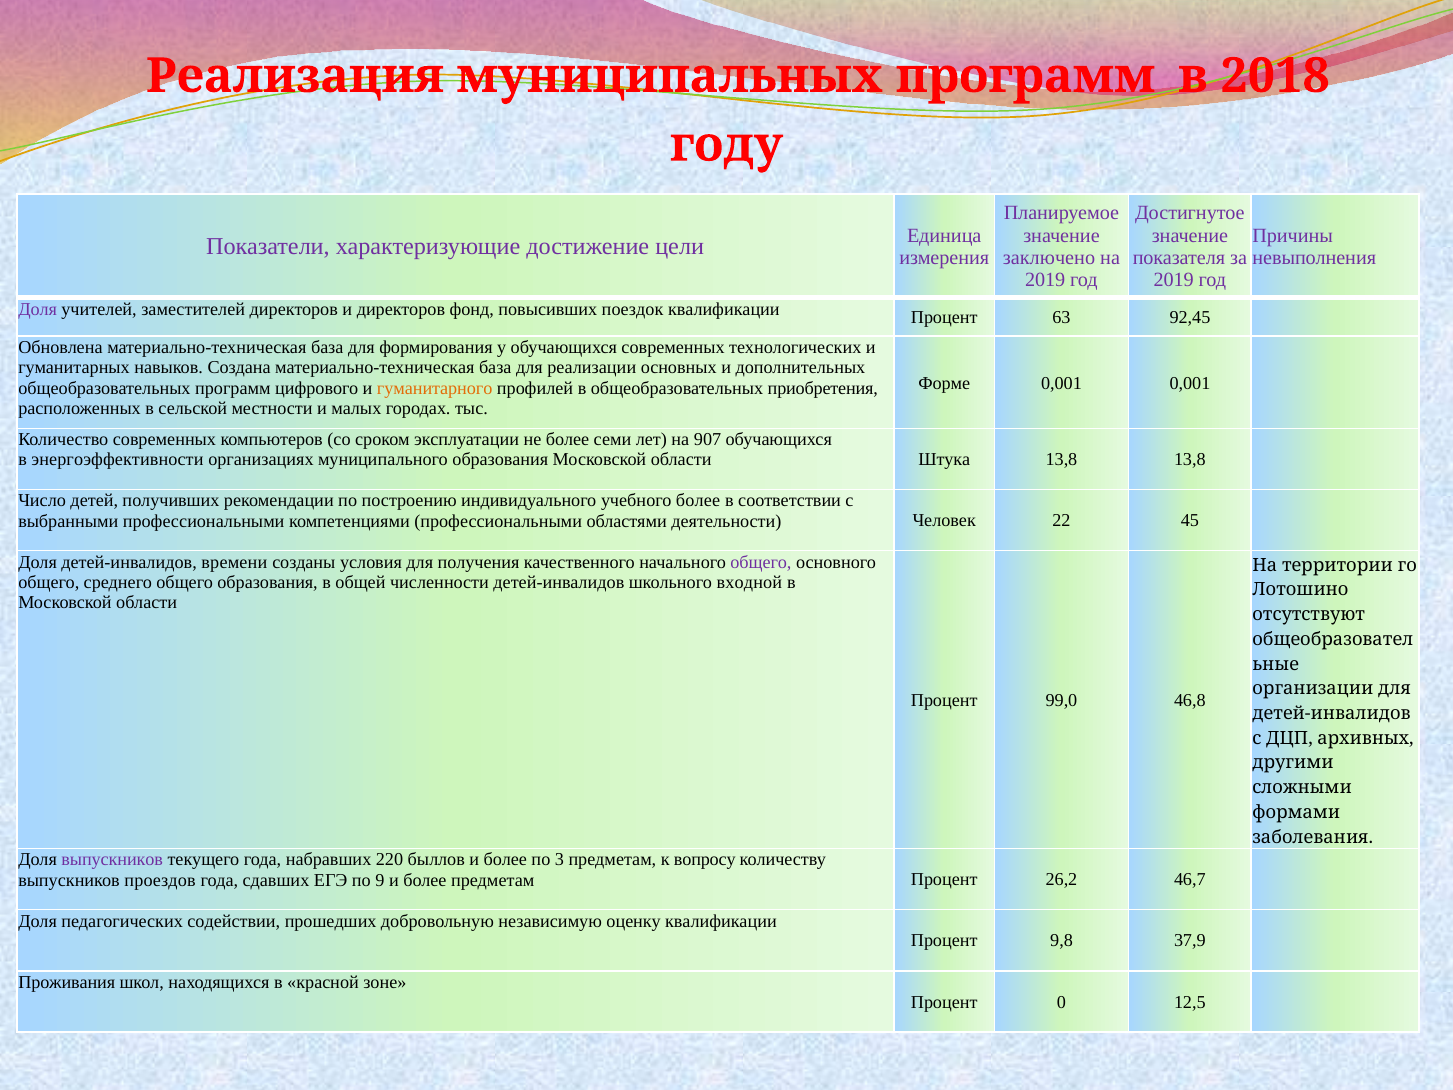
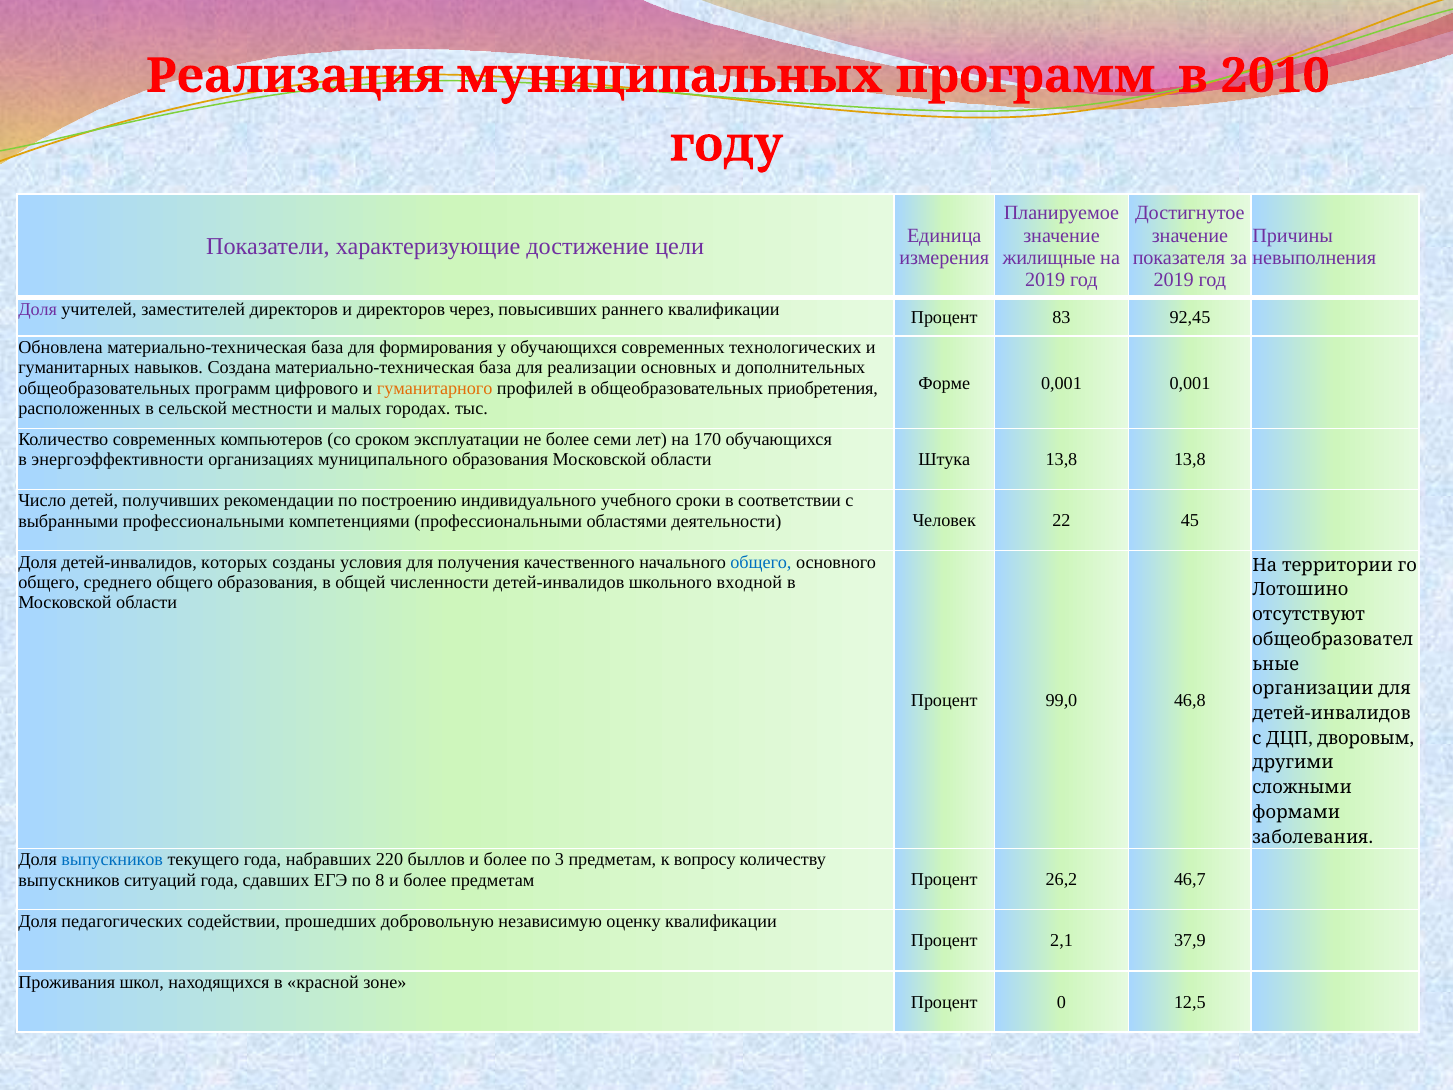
2018: 2018 -> 2010
заключено: заключено -> жилищные
фонд: фонд -> через
поездок: поездок -> раннего
63: 63 -> 83
907: 907 -> 170
учебного более: более -> сроки
времени: времени -> которых
общего at (761, 562) colour: purple -> blue
архивных: архивных -> дворовым
выпускников at (112, 860) colour: purple -> blue
проездов: проездов -> ситуаций
9: 9 -> 8
9,8: 9,8 -> 2,1
